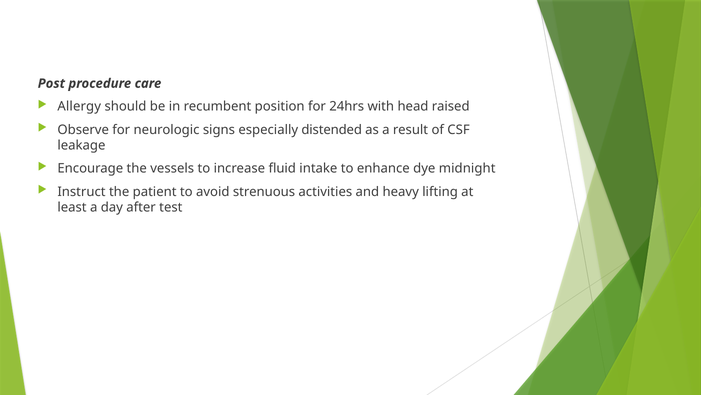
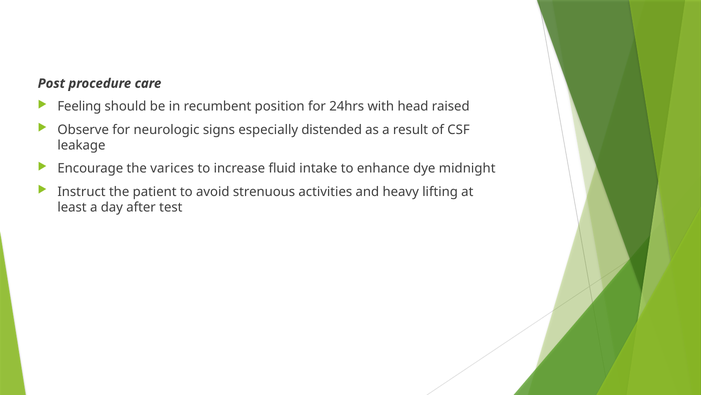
Allergy: Allergy -> Feeling
vessels: vessels -> varices
